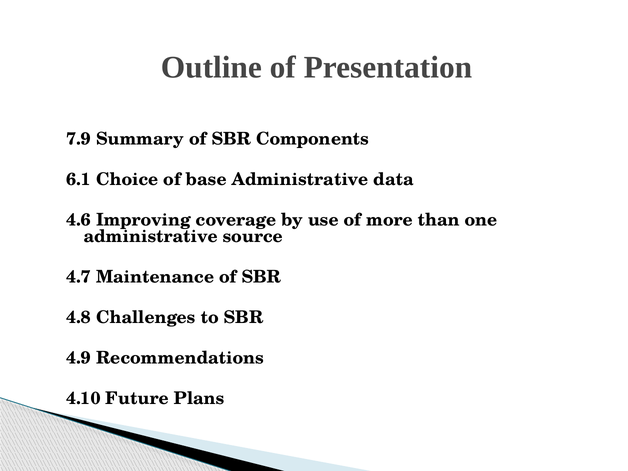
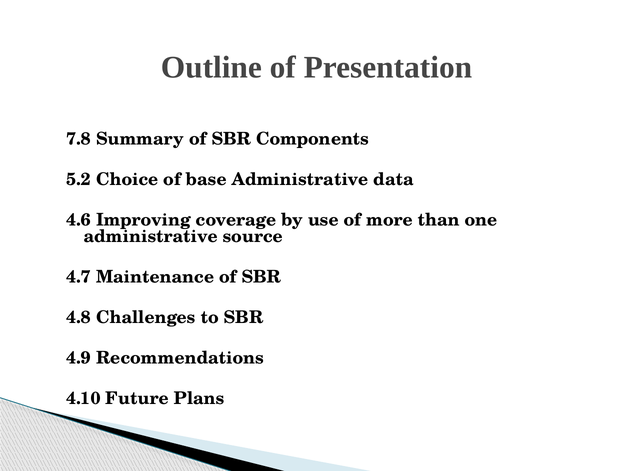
7.9: 7.9 -> 7.8
6.1: 6.1 -> 5.2
